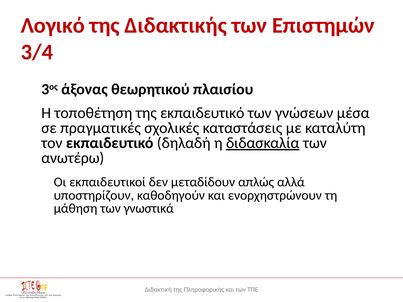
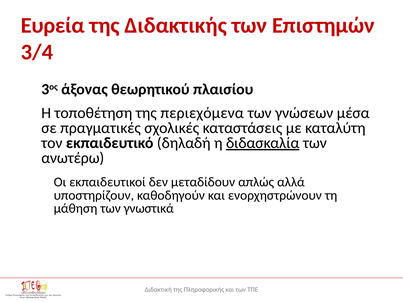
Λογικό: Λογικό -> Ευρεία
της εκπαιδευτικό: εκπαιδευτικό -> περιεχόμενα
